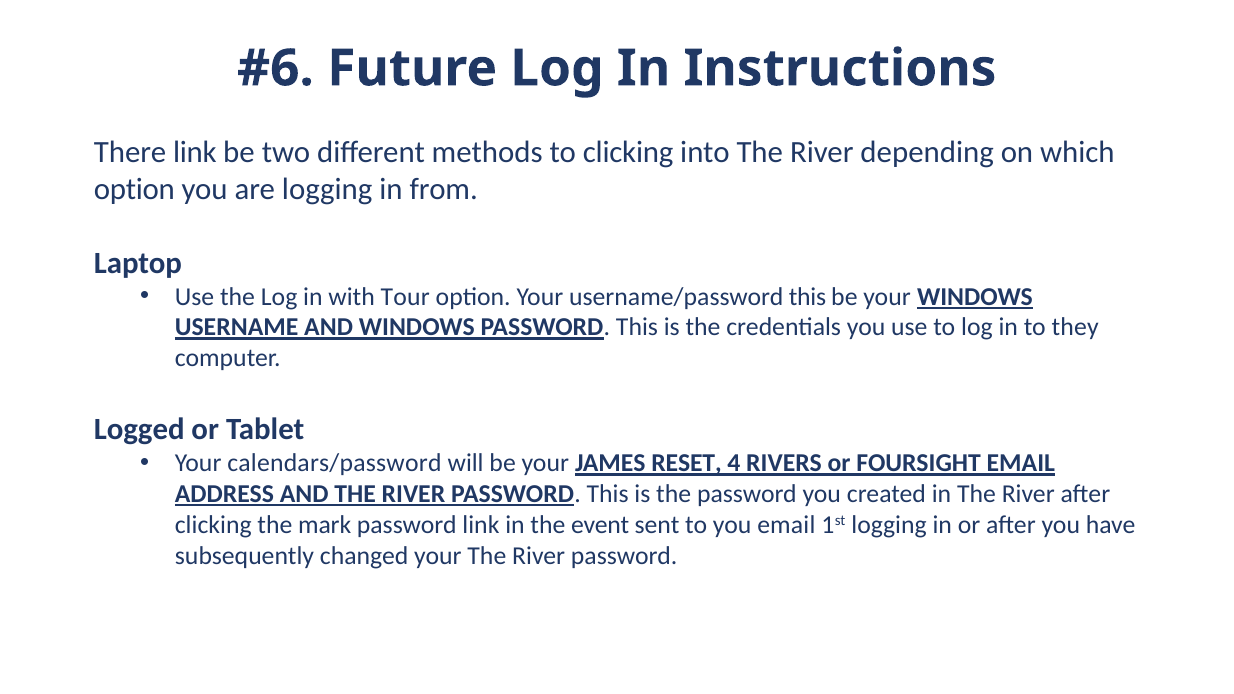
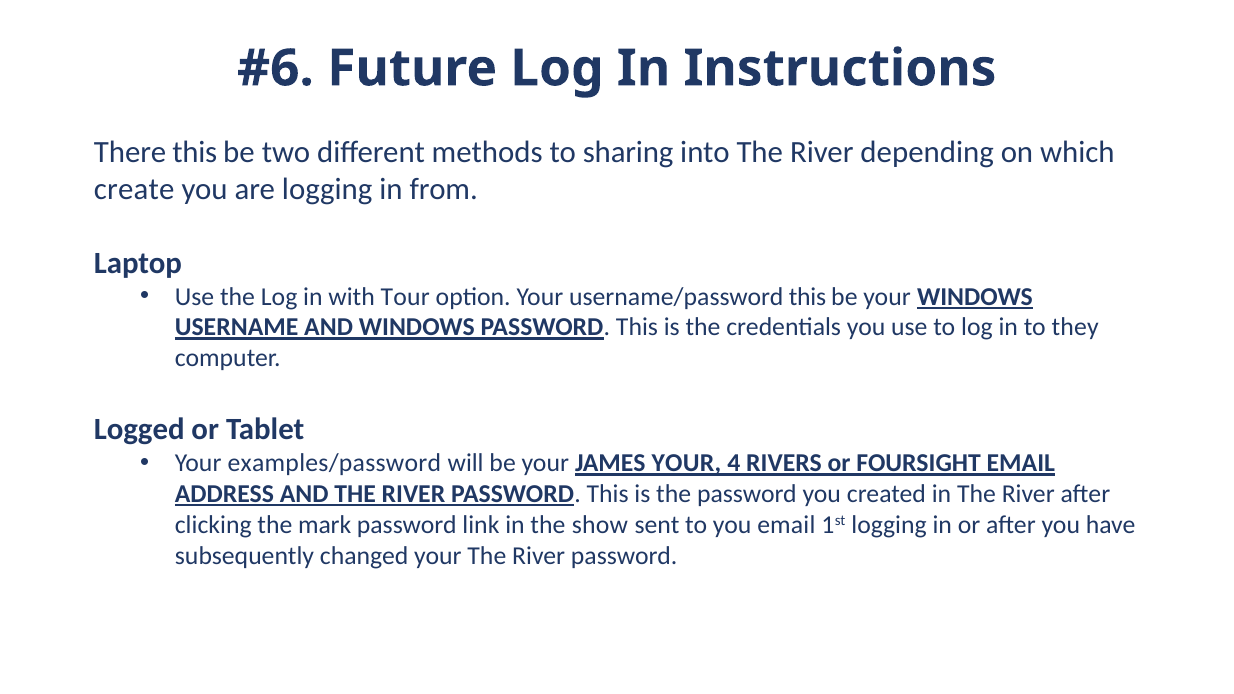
There link: link -> this
to clicking: clicking -> sharing
option at (134, 189): option -> create
calendars/password: calendars/password -> examples/password
JAMES RESET: RESET -> YOUR
event: event -> show
